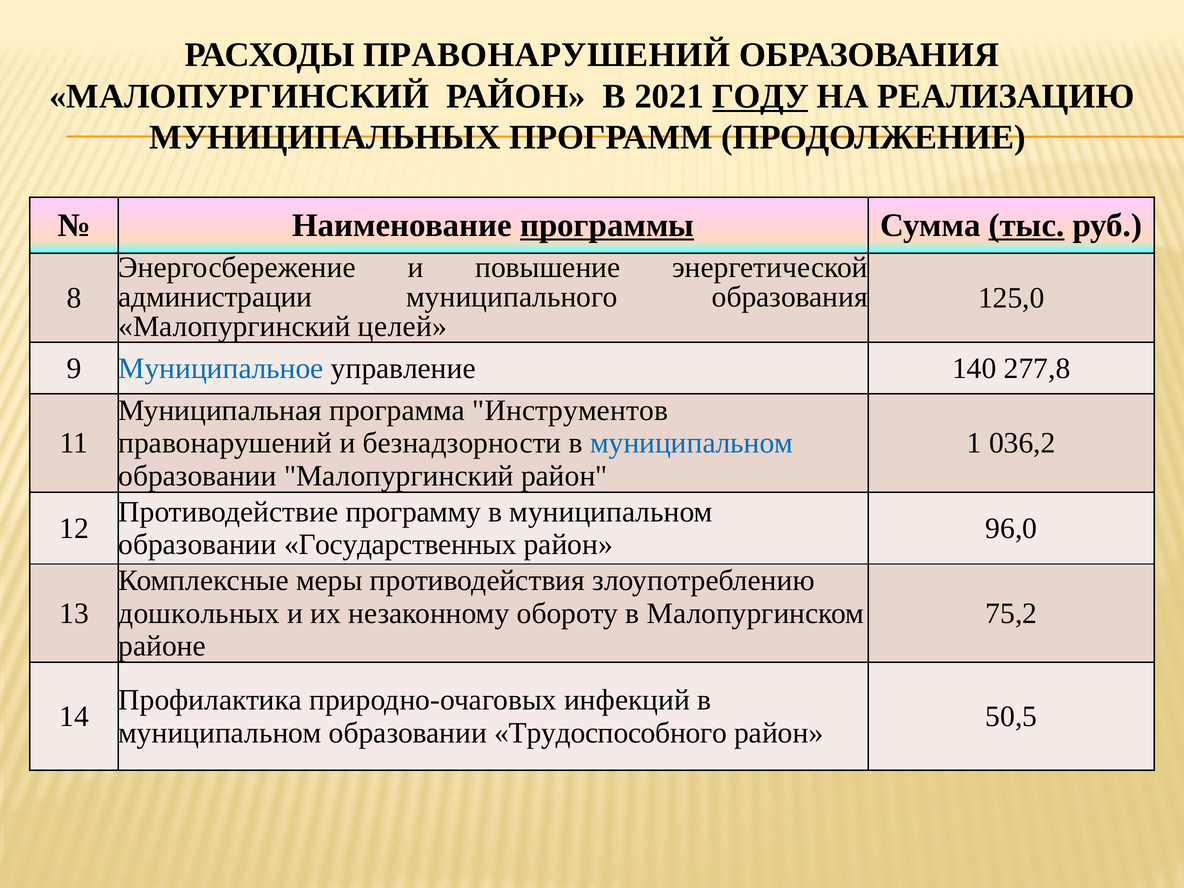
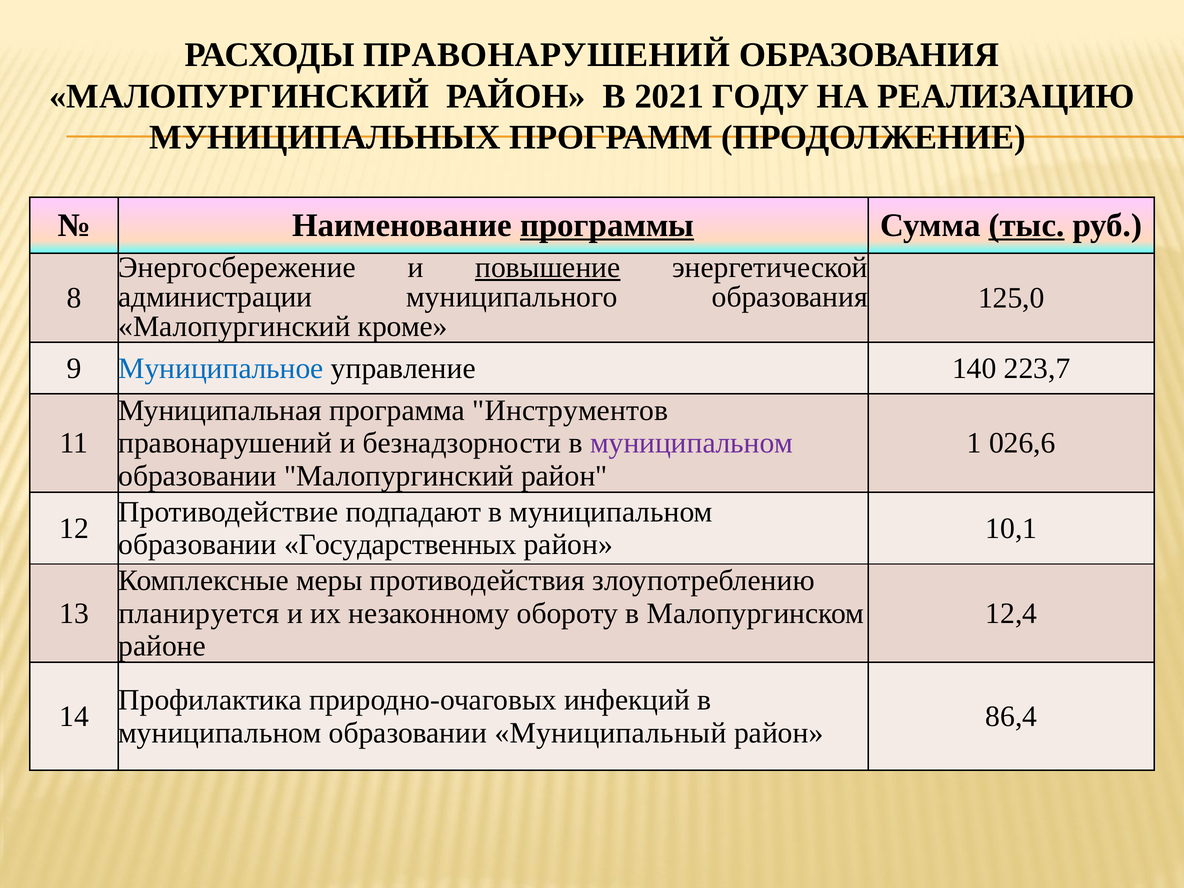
ГОДУ underline: present -> none
повышение underline: none -> present
целей: целей -> кроме
277,8: 277,8 -> 223,7
муниципальном at (692, 443) colour: blue -> purple
036,2: 036,2 -> 026,6
программу: программу -> подпадают
96,0: 96,0 -> 10,1
дошкольных: дошкольных -> планируется
75,2: 75,2 -> 12,4
50,5: 50,5 -> 86,4
Трудоспособного: Трудоспособного -> Муниципальный
